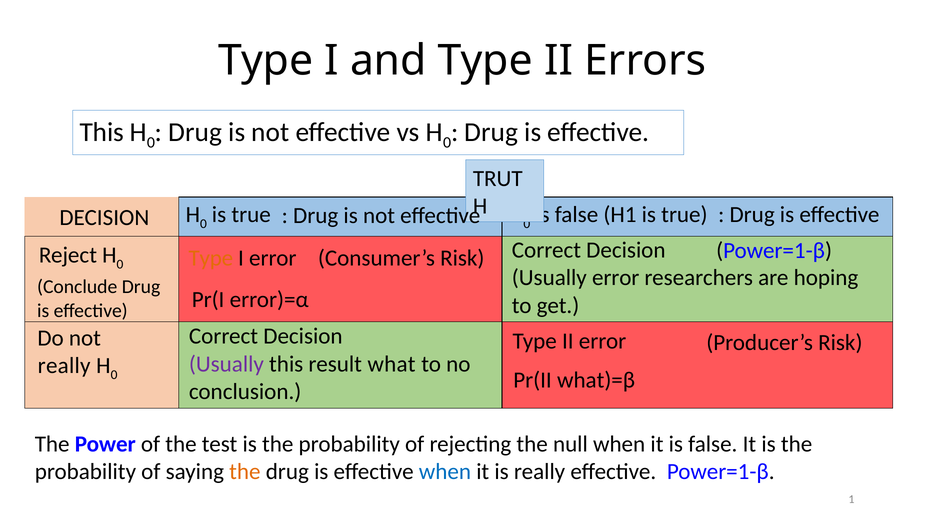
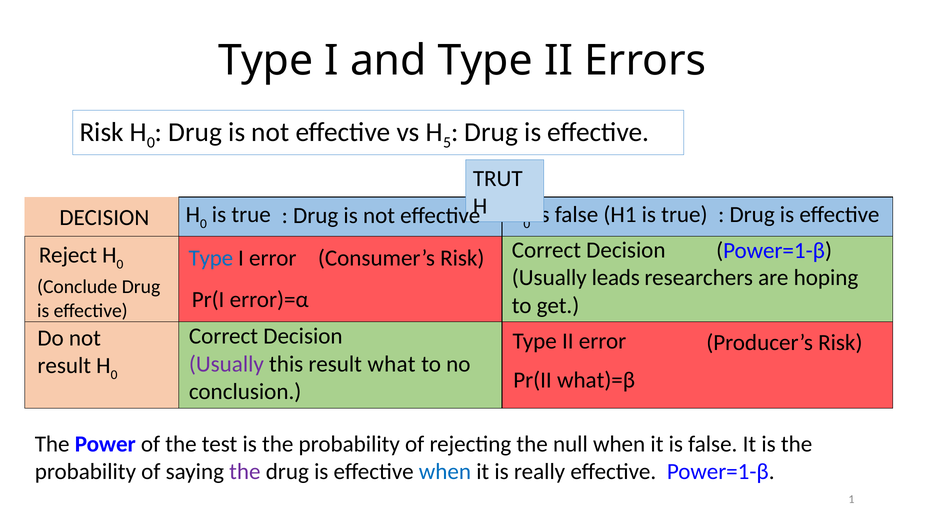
This at (102, 132): This -> Risk
0 at (447, 143): 0 -> 5
Type at (211, 258) colour: orange -> blue
Usually error: error -> leads
really at (64, 366): really -> result
the at (245, 472) colour: orange -> purple
